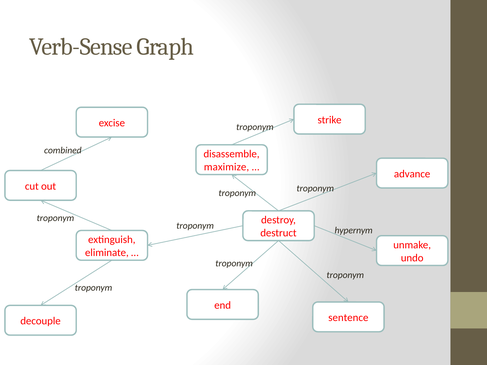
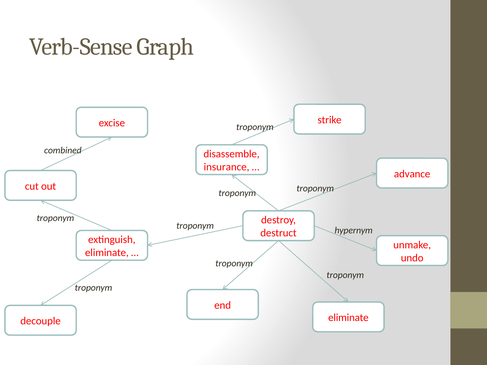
maximize: maximize -> insurance
sentence at (348, 318): sentence -> eliminate
